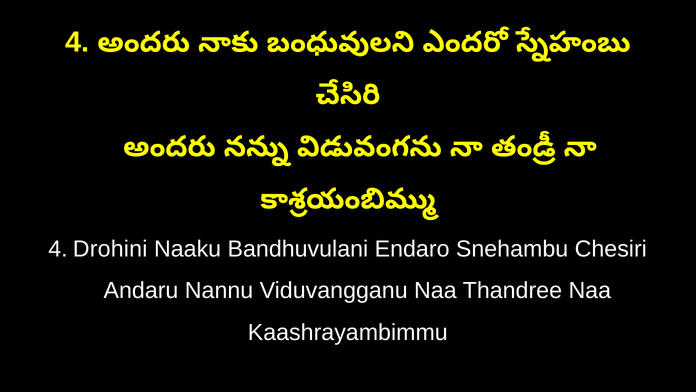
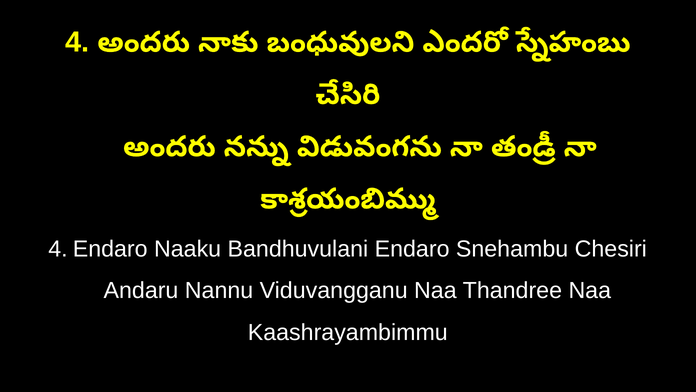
4 Drohini: Drohini -> Endaro
